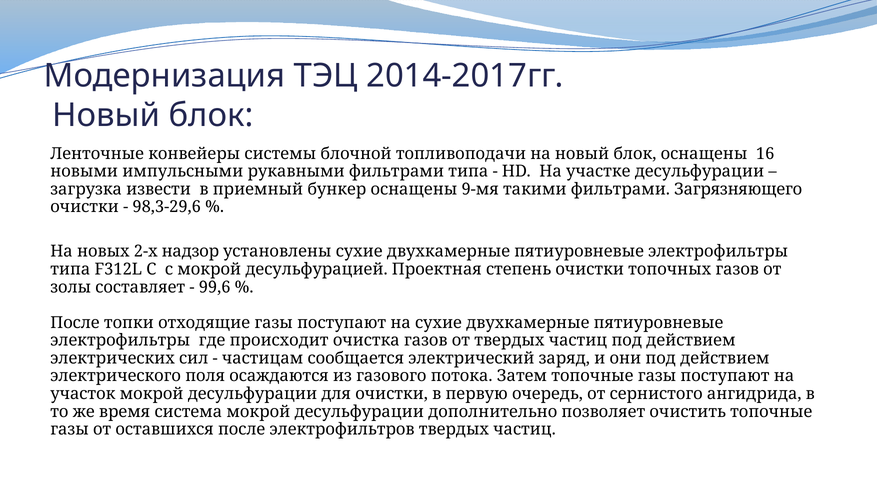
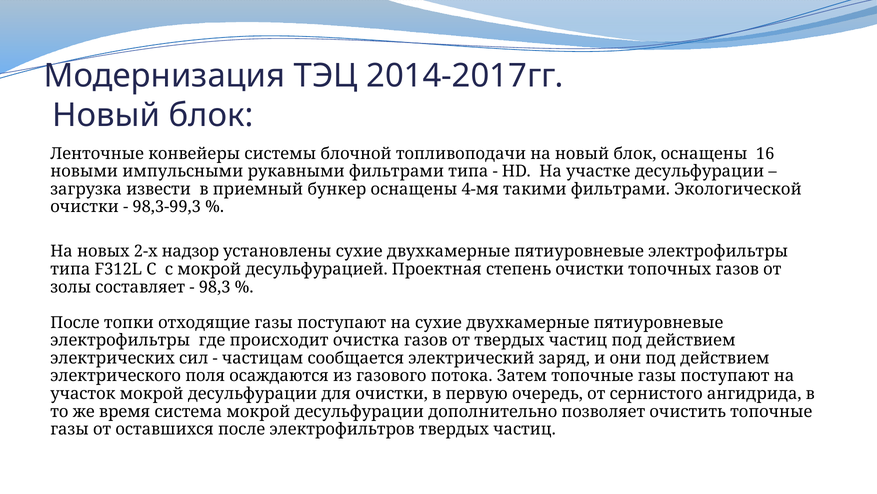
9-мя: 9-мя -> 4-мя
Загрязняющего: Загрязняющего -> Экологической
98,3-29,6: 98,3-29,6 -> 98,3-99,3
99,6: 99,6 -> 98,3
